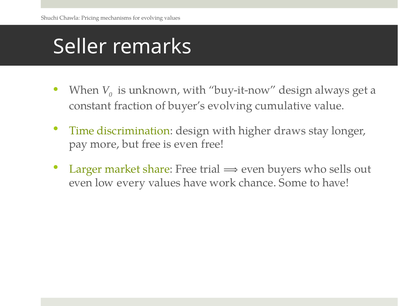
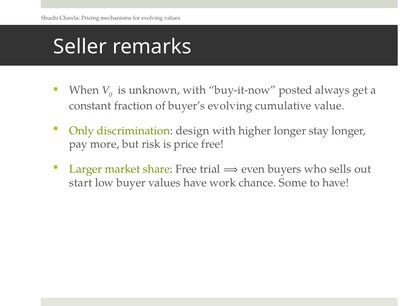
buy-it-now design: design -> posted
Time: Time -> Only
higher draws: draws -> longer
but free: free -> risk
is even: even -> price
even at (81, 183): even -> start
every: every -> buyer
